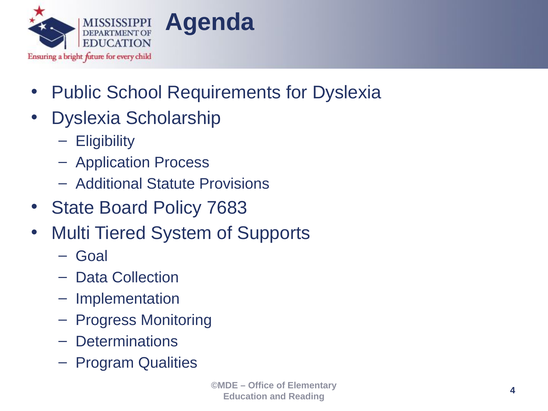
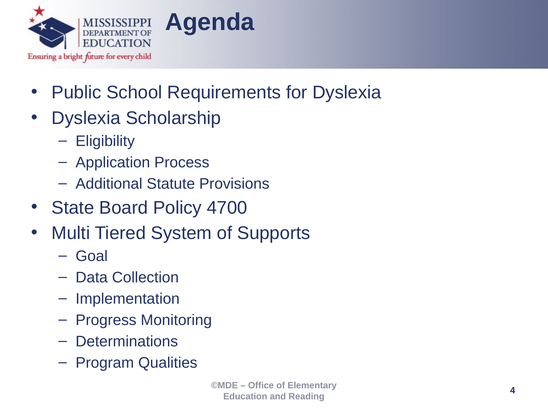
7683: 7683 -> 4700
